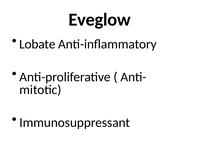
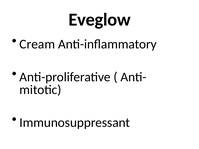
Lobate: Lobate -> Cream
